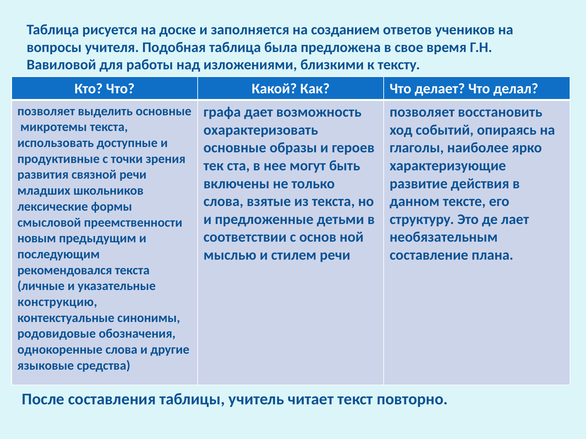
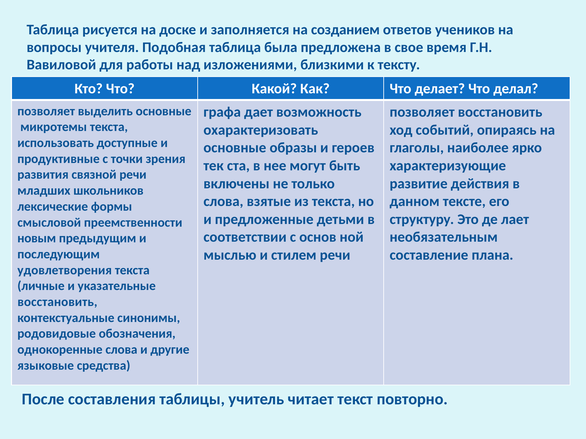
рекомендовался: рекомендовался -> удовлетворения
конструкцию at (57, 302): конструкцию -> восстановить
